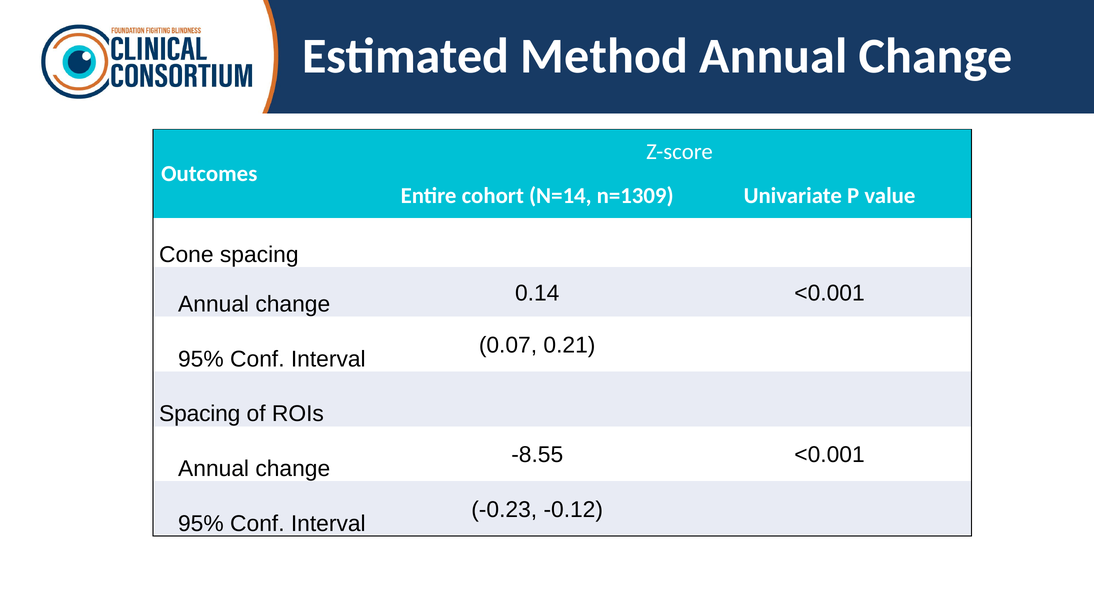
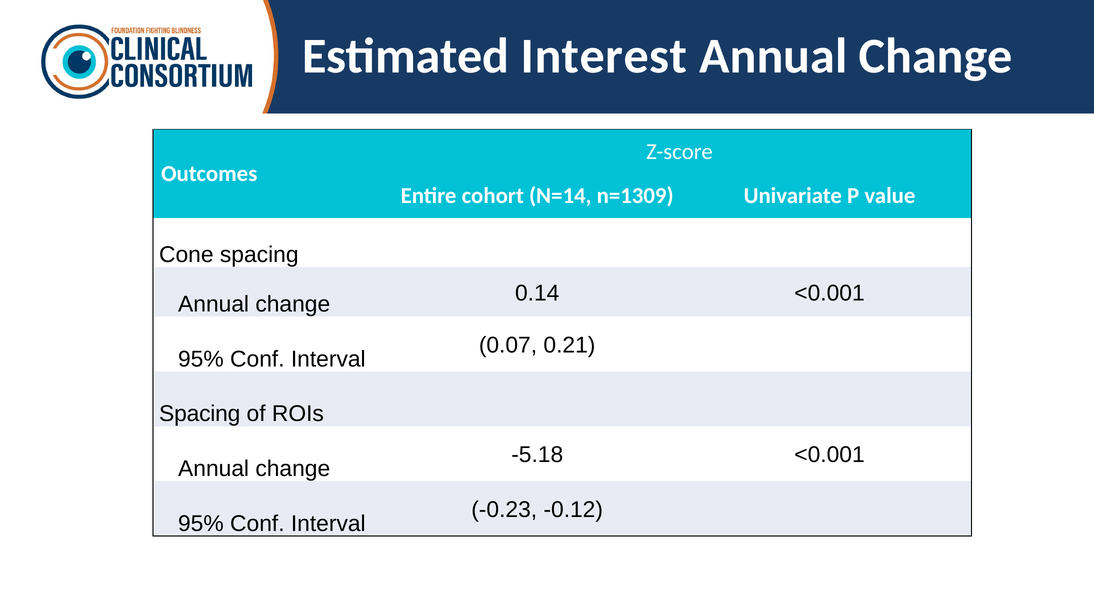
Method: Method -> Interest
-8.55: -8.55 -> -5.18
